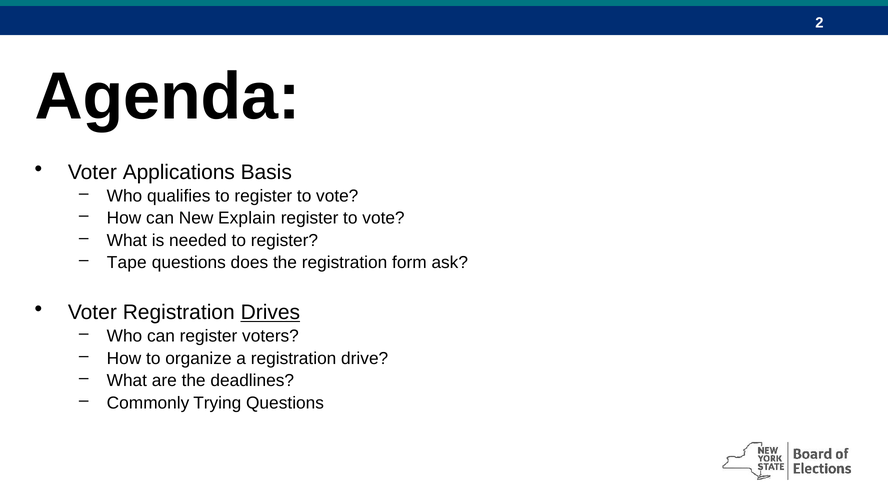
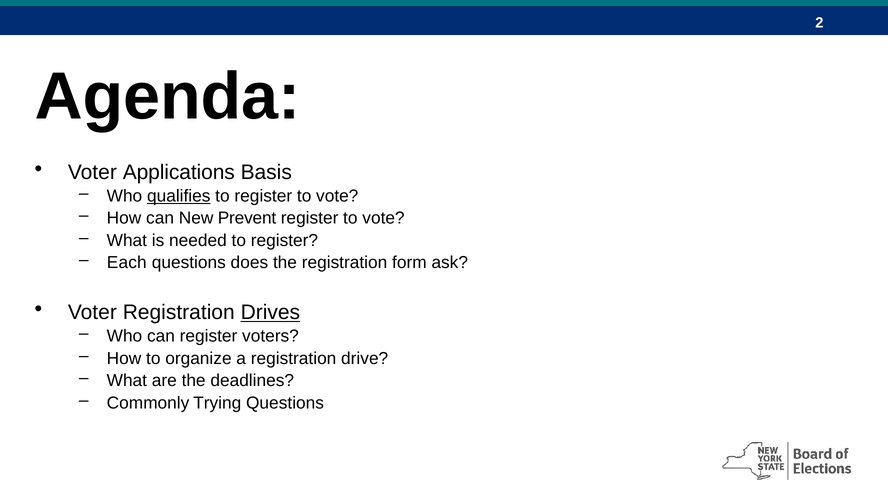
qualifies underline: none -> present
Explain: Explain -> Prevent
Tape: Tape -> Each
